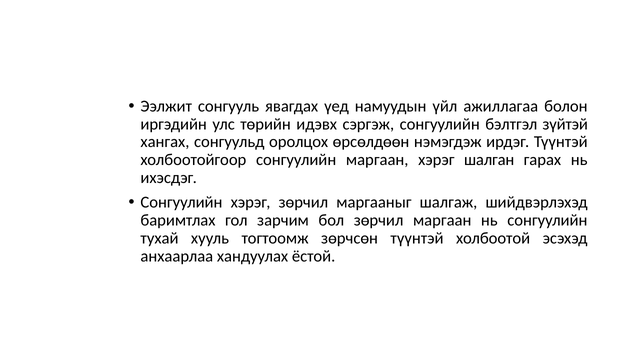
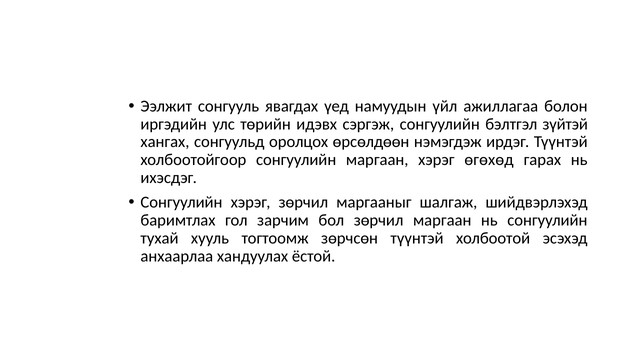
шалган: шалган -> өгөхөд
